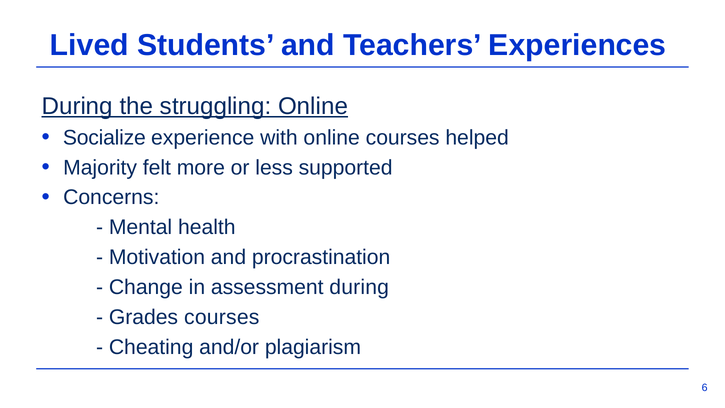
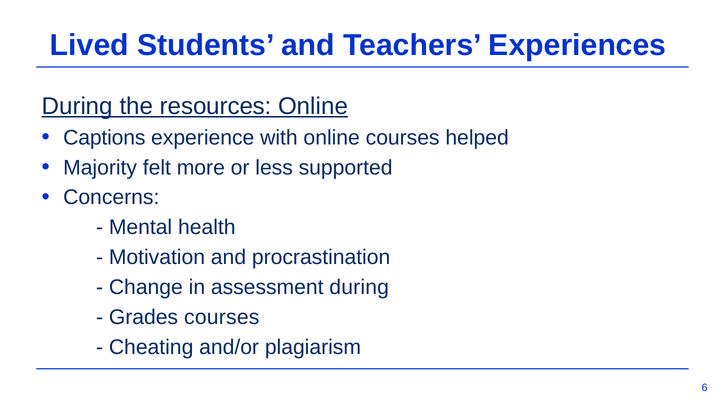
struggling: struggling -> resources
Socialize: Socialize -> Captions
